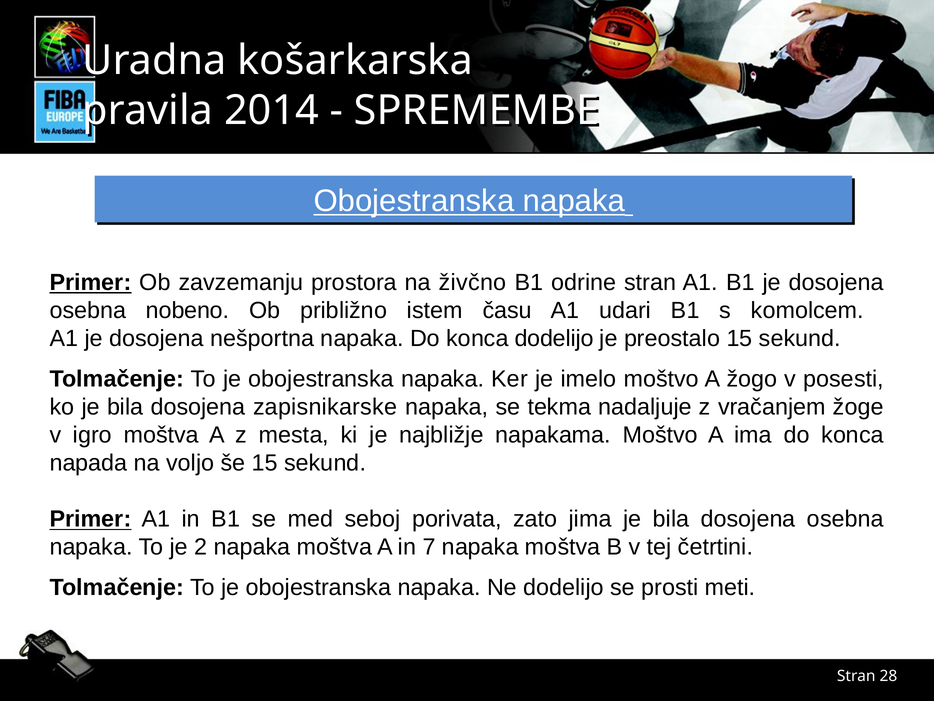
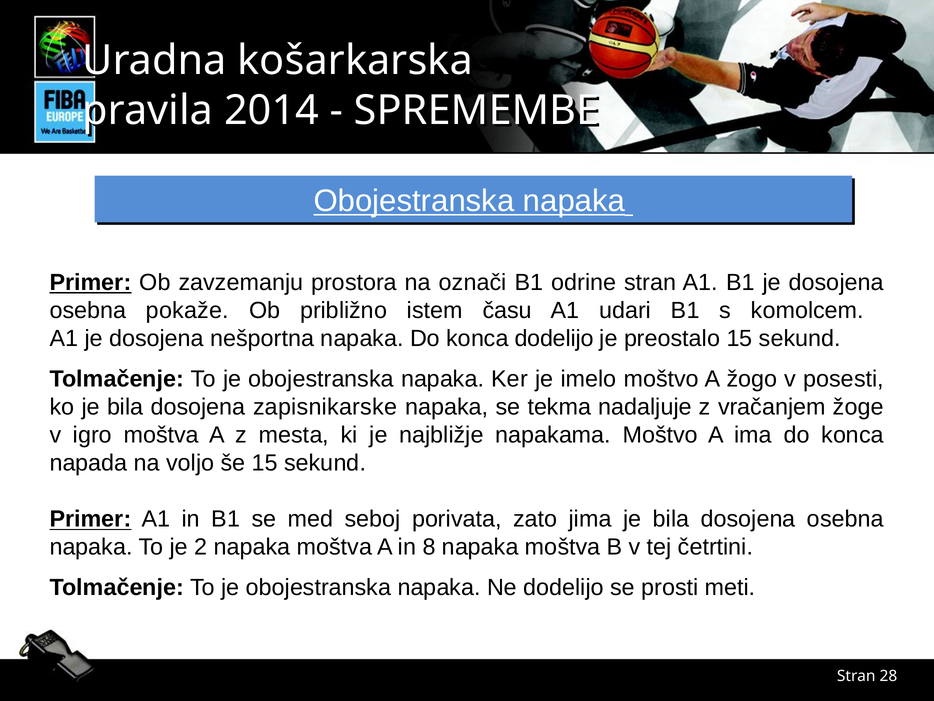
živčno: živčno -> označi
nobeno: nobeno -> pokaže
7: 7 -> 8
